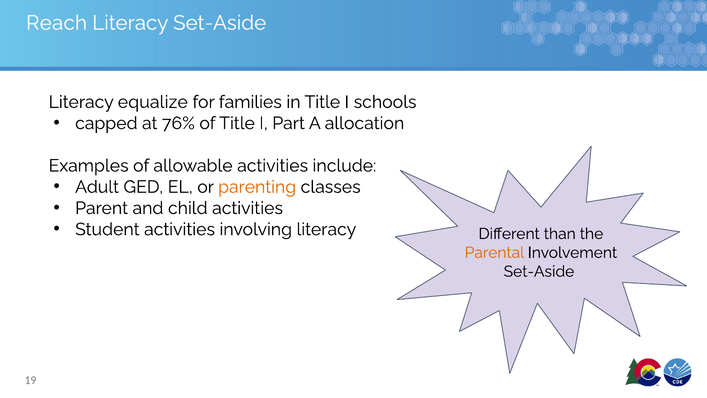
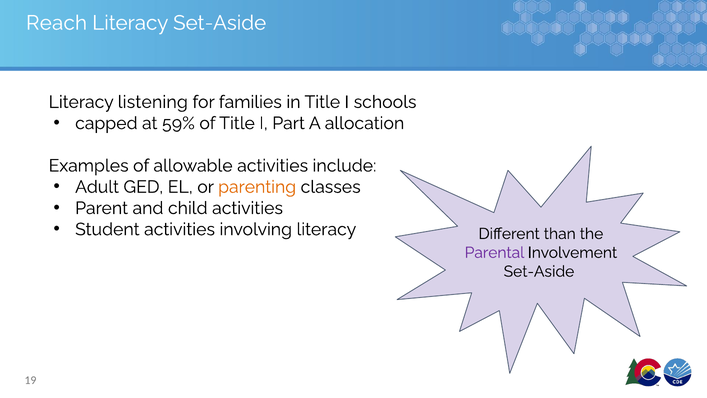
equalize: equalize -> listening
76%: 76% -> 59%
Parental colour: orange -> purple
